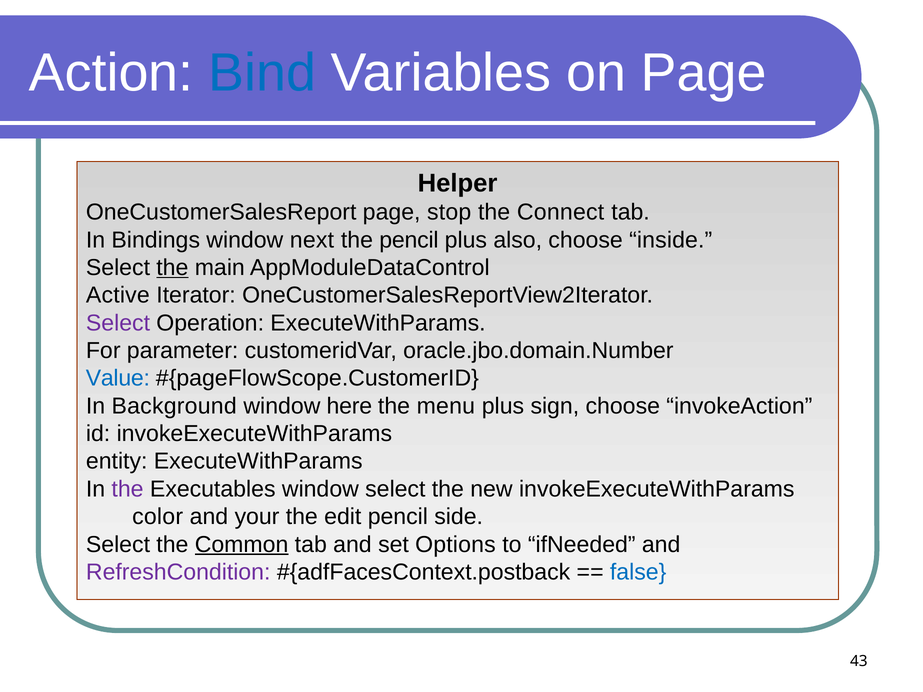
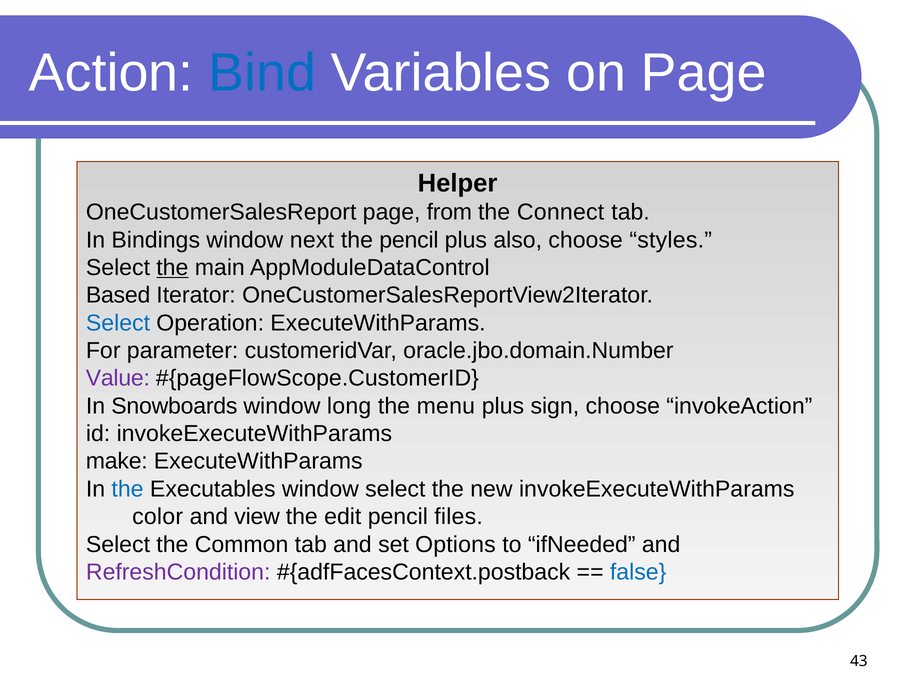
stop: stop -> from
inside: inside -> styles
Active: Active -> Based
Select at (118, 323) colour: purple -> blue
Value colour: blue -> purple
Background: Background -> Snowboards
here: here -> long
entity: entity -> make
the at (128, 489) colour: purple -> blue
your: your -> view
side: side -> files
Common underline: present -> none
